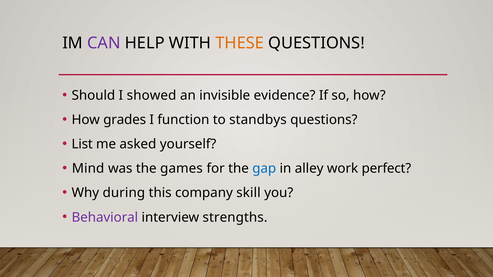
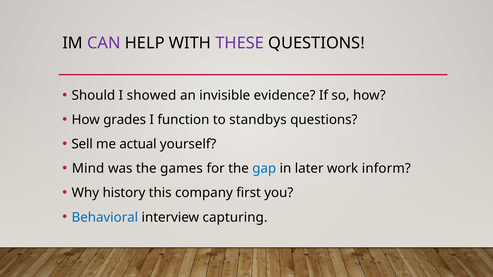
THESE colour: orange -> purple
List: List -> Sell
asked: asked -> actual
alley: alley -> later
perfect: perfect -> inform
during: during -> history
skill: skill -> first
Behavioral colour: purple -> blue
strengths: strengths -> capturing
